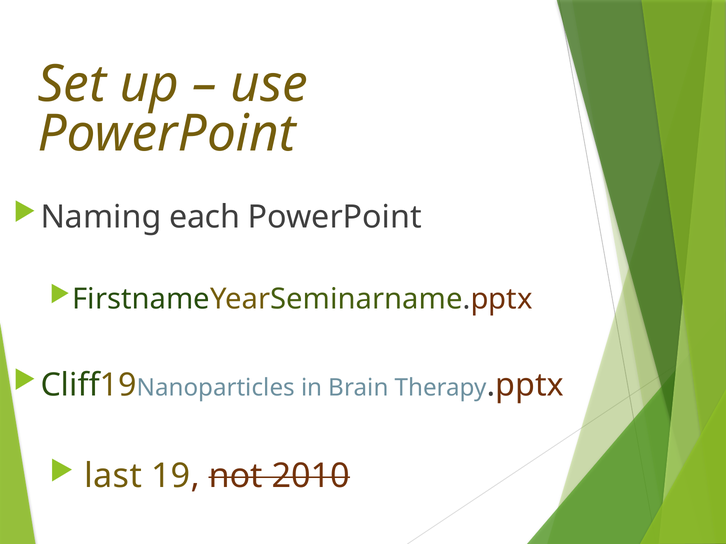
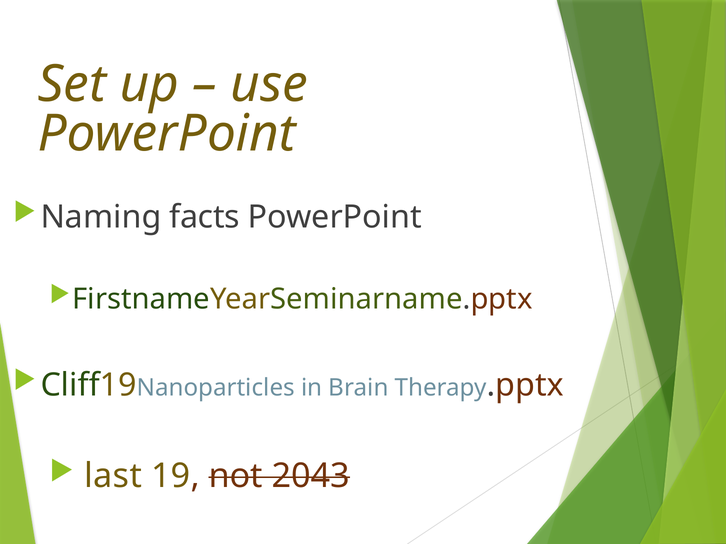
each: each -> facts
2010: 2010 -> 2043
